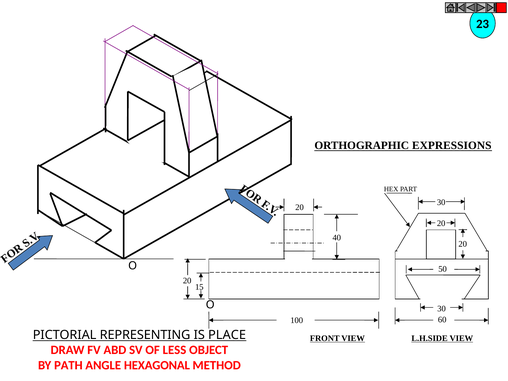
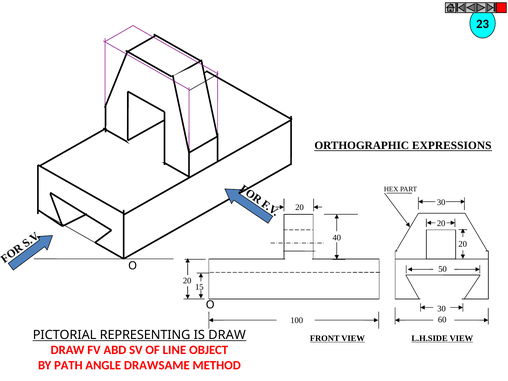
IS PLACE: PLACE -> DRAW
LESS: LESS -> LINE
HEXAGONAL: HEXAGONAL -> DRAWSAME
